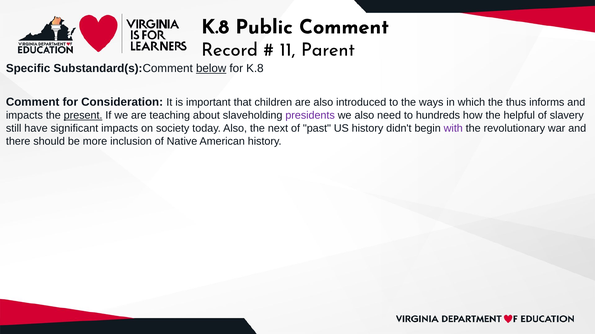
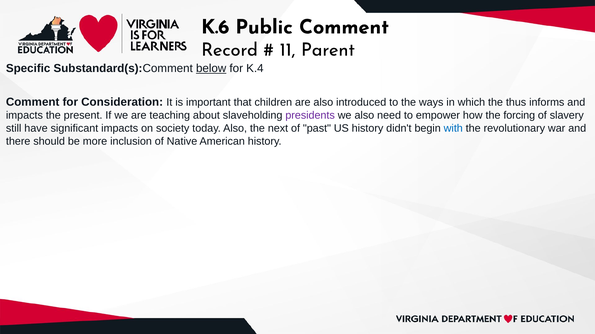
K.8 at (215, 27): K.8 -> K.6
for K.8: K.8 -> K.4
present underline: present -> none
hundreds: hundreds -> empower
helpful: helpful -> forcing
with colour: purple -> blue
